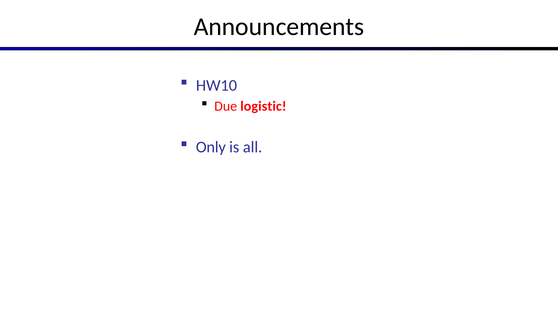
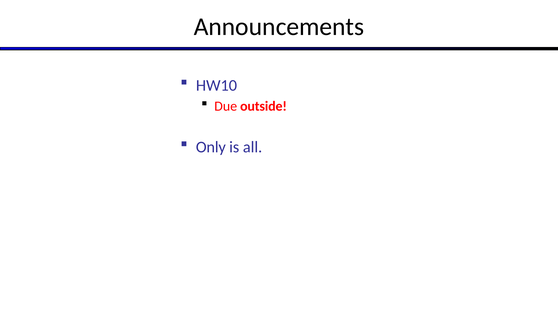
logistic: logistic -> outside
